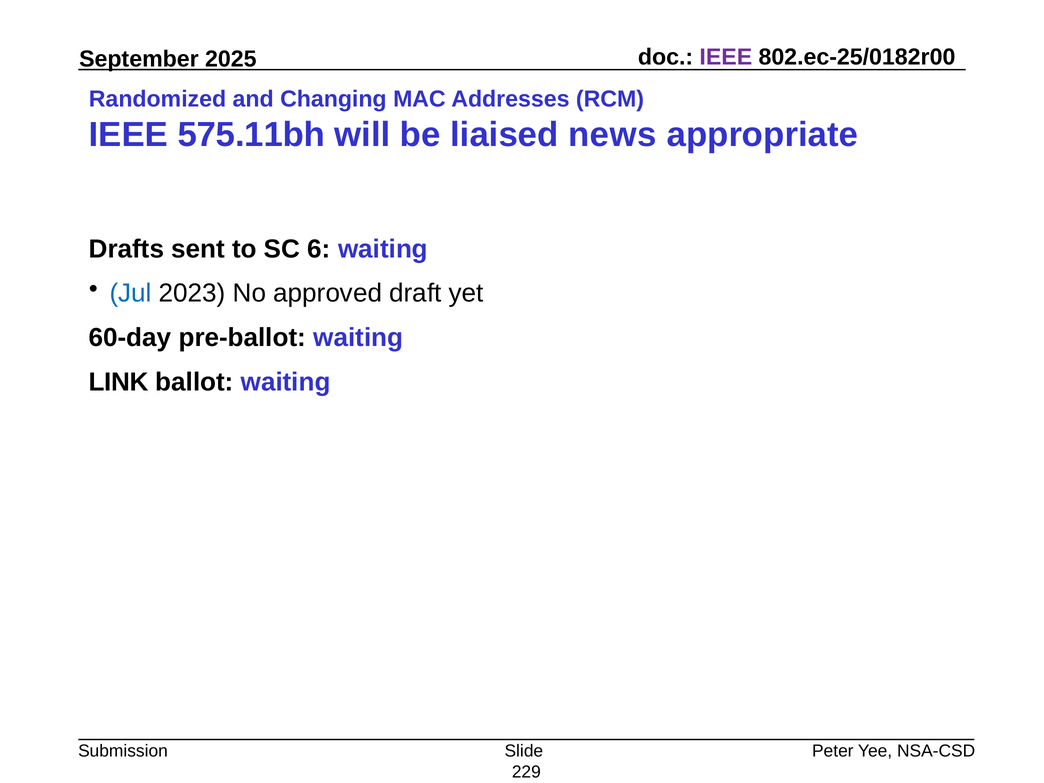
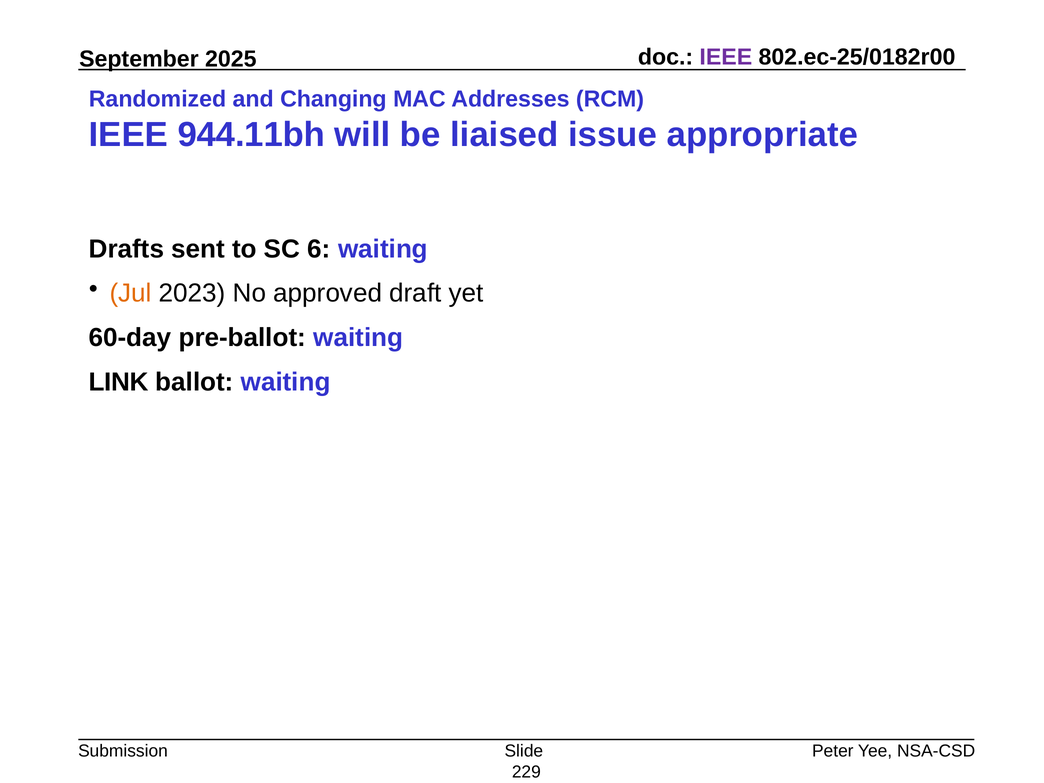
575.11bh: 575.11bh -> 944.11bh
news: news -> issue
Jul colour: blue -> orange
